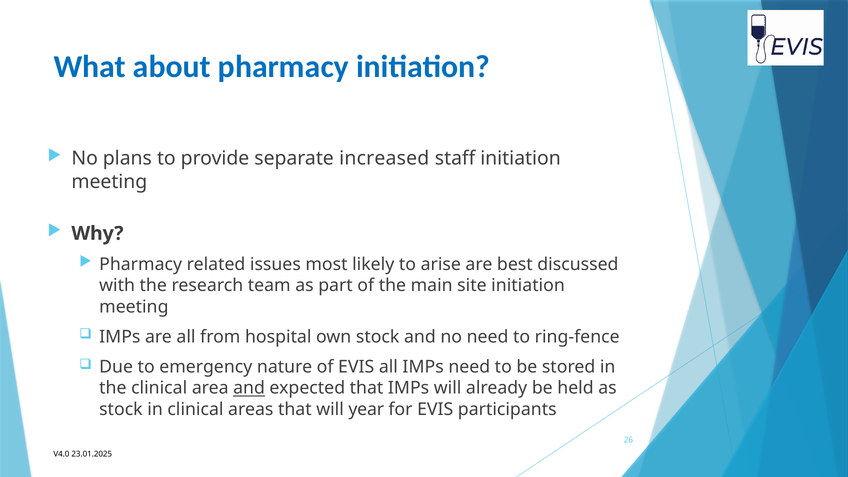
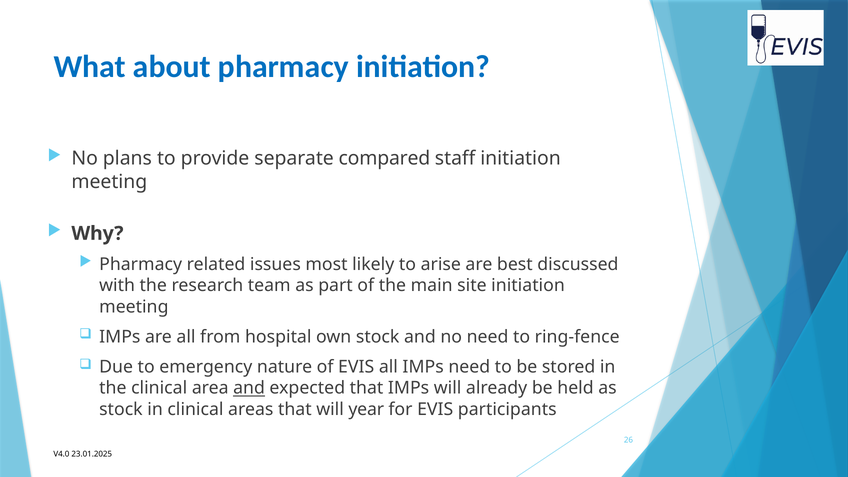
increased: increased -> compared
